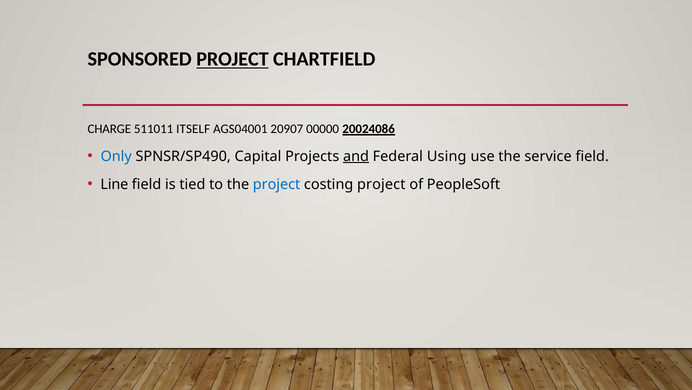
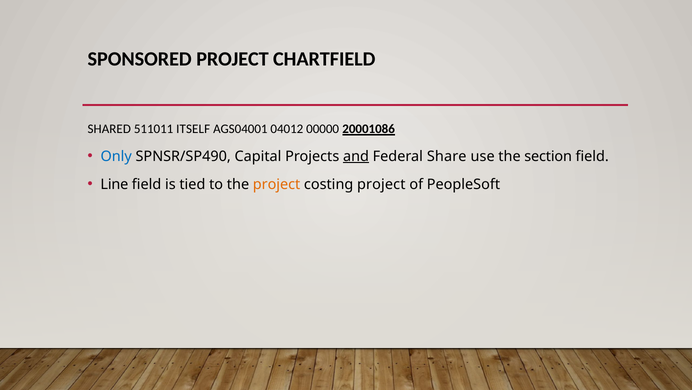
PROJECT at (232, 59) underline: present -> none
CHARGE: CHARGE -> SHARED
20907: 20907 -> 04012
20024086: 20024086 -> 20001086
Using: Using -> Share
service: service -> section
project at (277, 184) colour: blue -> orange
